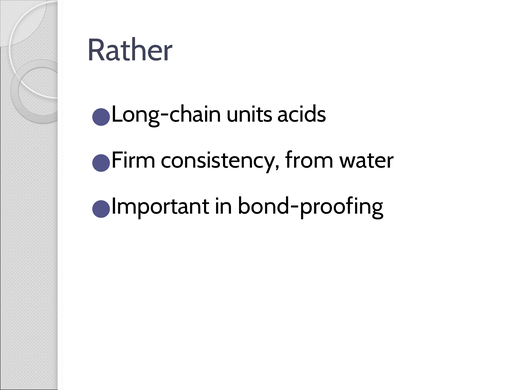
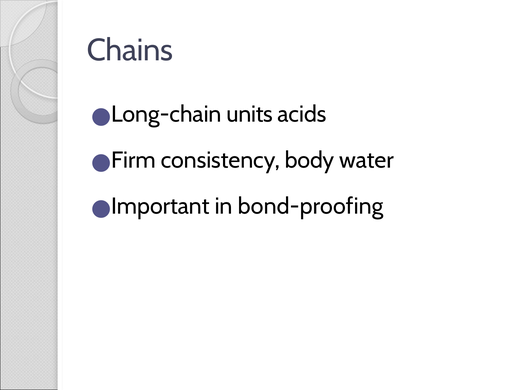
Rather: Rather -> Chains
from: from -> body
